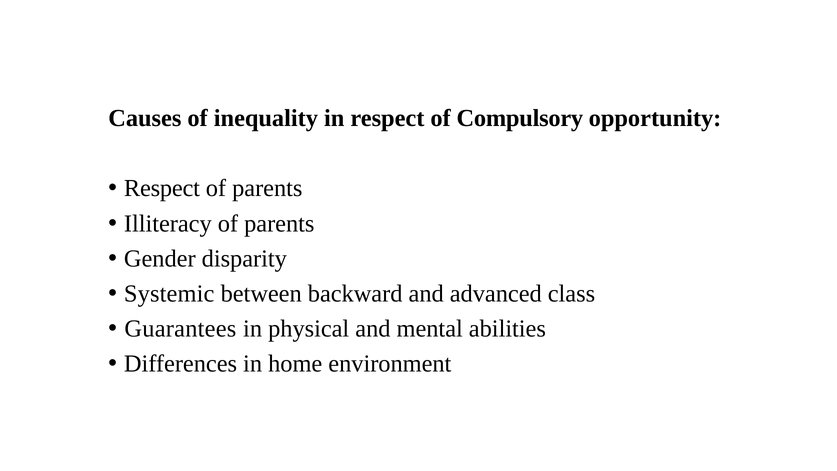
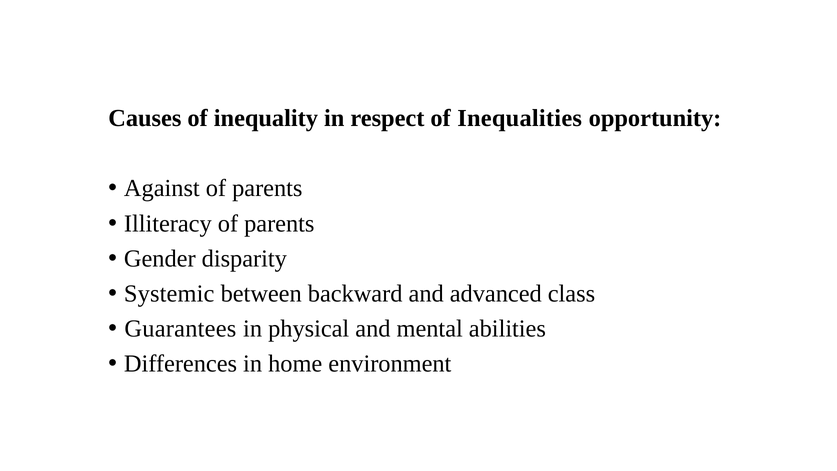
Compulsory: Compulsory -> Inequalities
Respect at (162, 188): Respect -> Against
